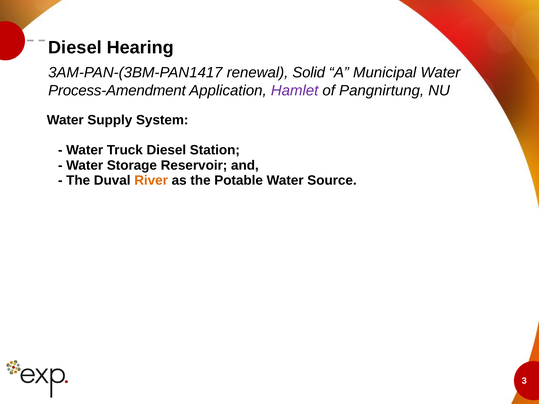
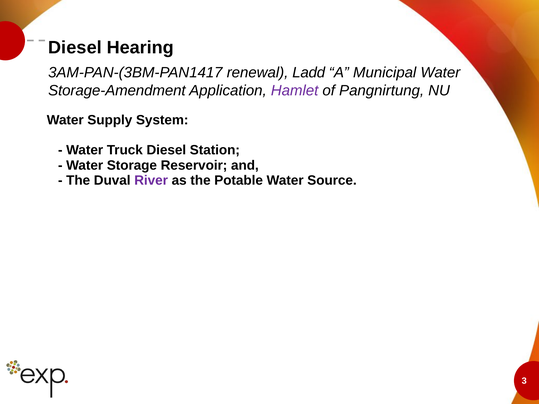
Solid: Solid -> Ladd
Process-Amendment: Process-Amendment -> Storage-Amendment
River colour: orange -> purple
